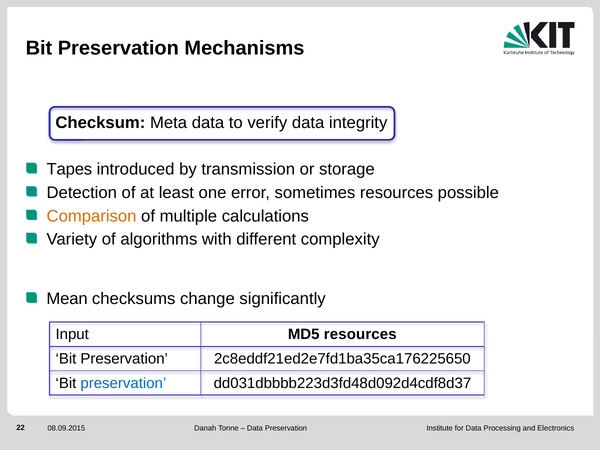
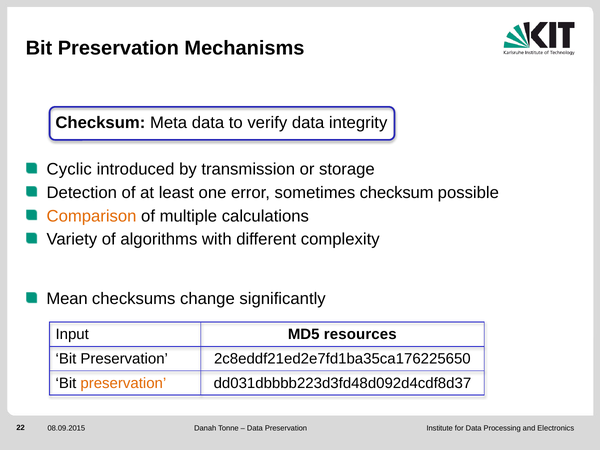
Tapes: Tapes -> Cyclic
sometimes resources: resources -> checksum
preservation at (123, 383) colour: blue -> orange
